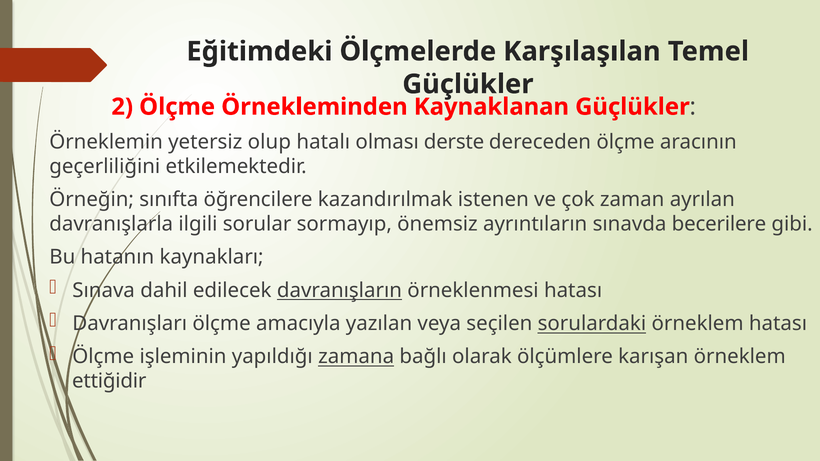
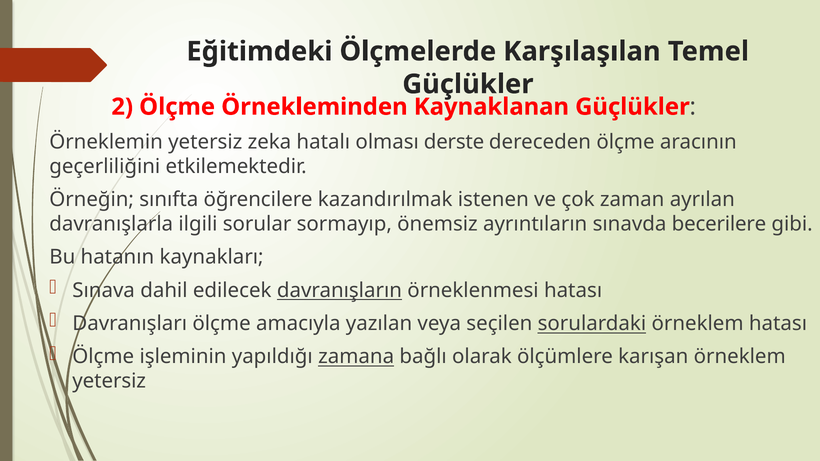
olup: olup -> zeka
ettiğidir at (109, 381): ettiğidir -> yetersiz
